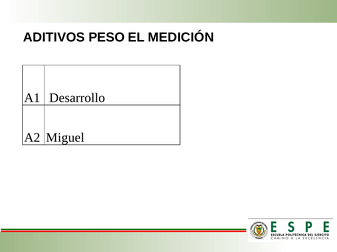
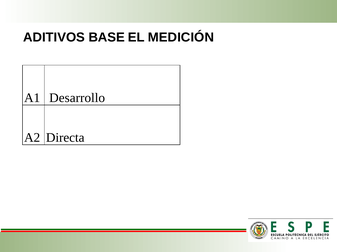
PESO: PESO -> BASE
Miguel: Miguel -> Directa
